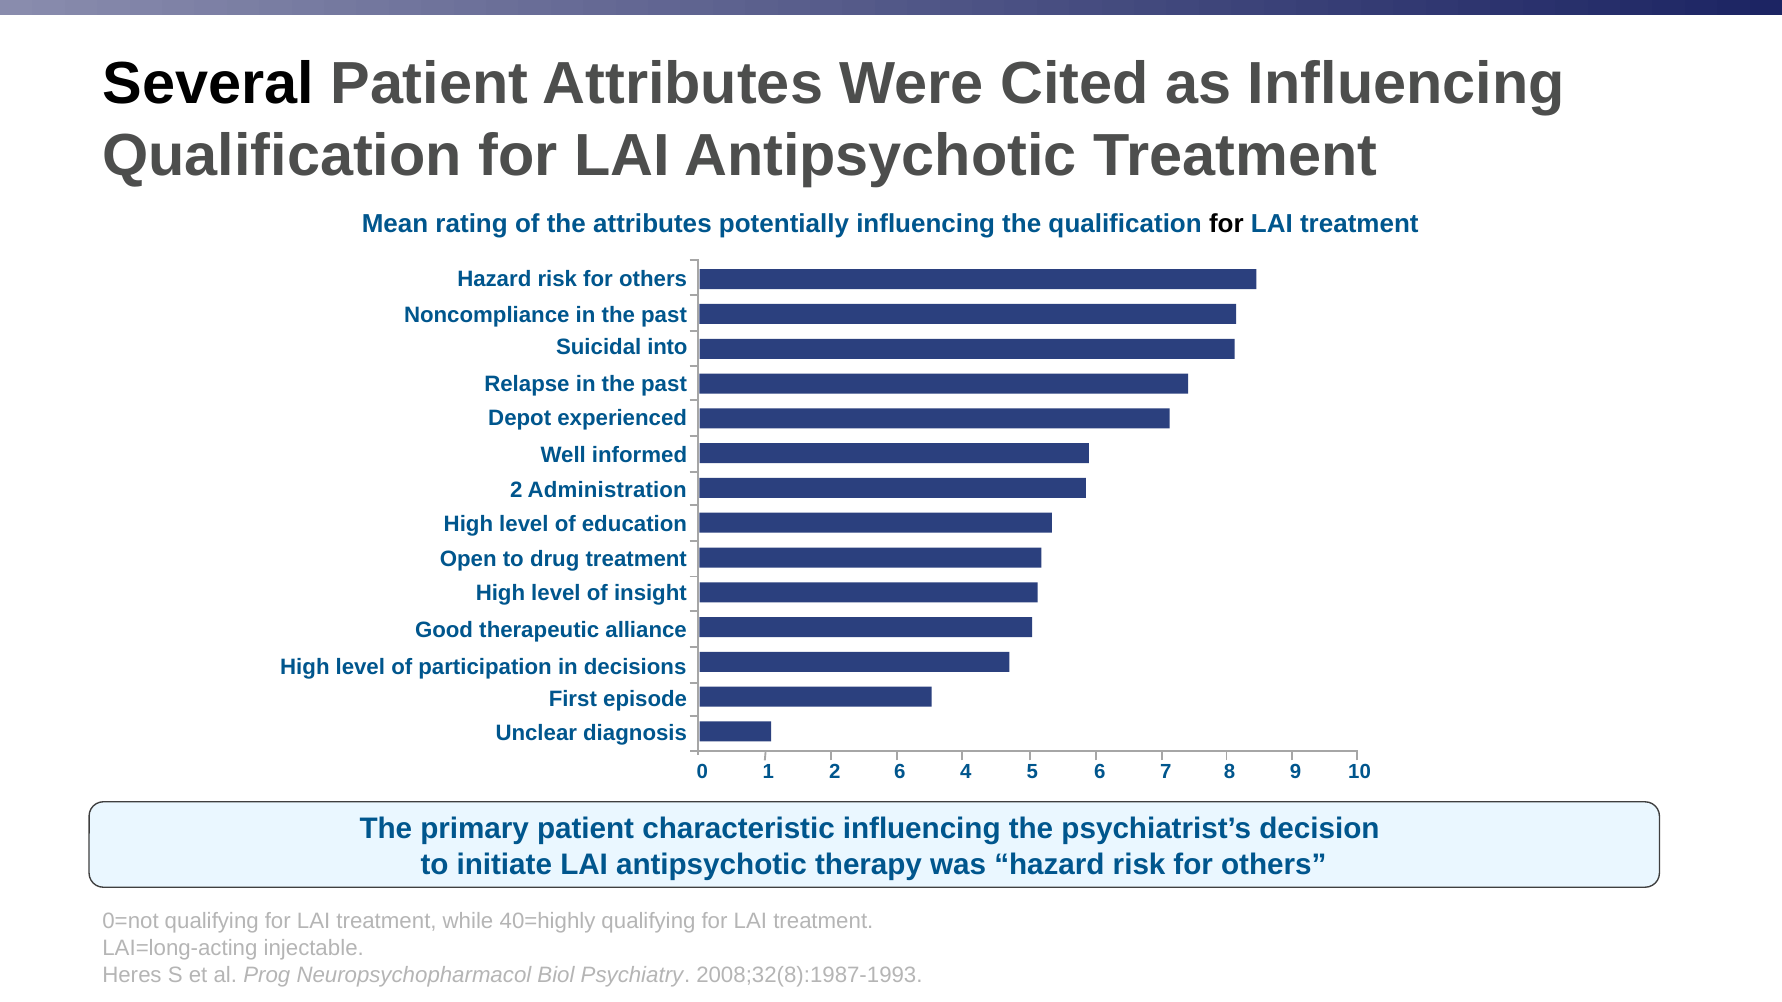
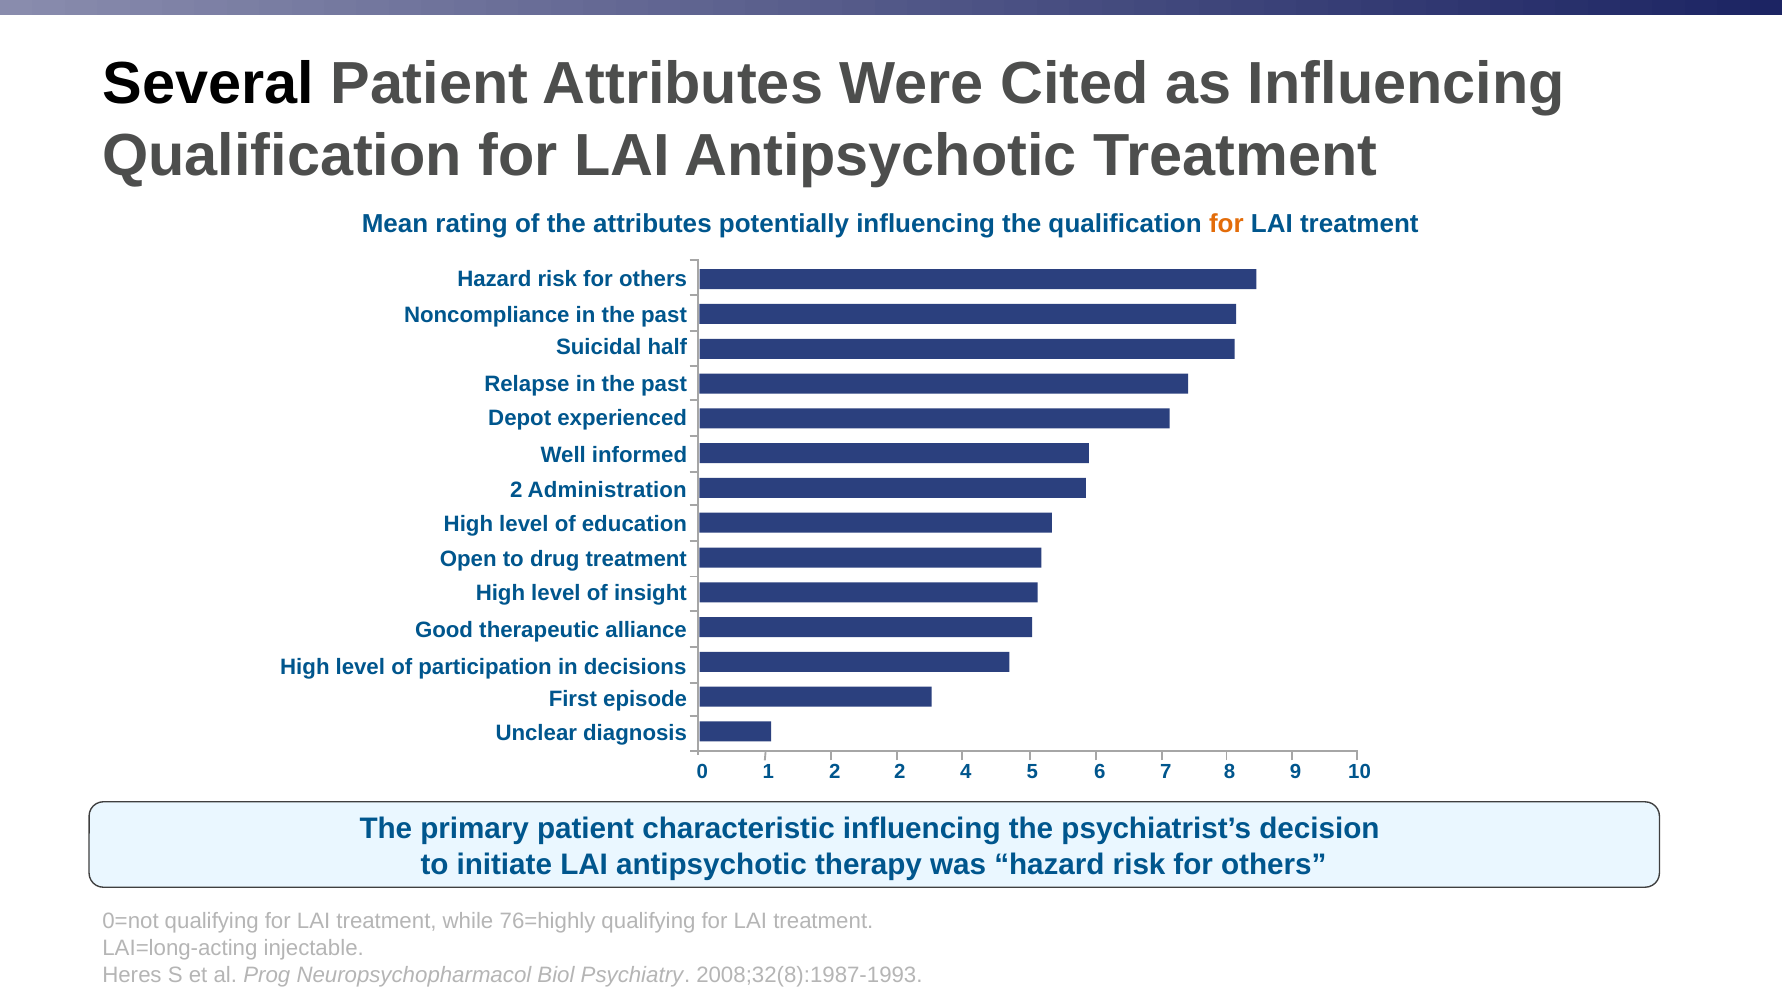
for at (1226, 224) colour: black -> orange
into: into -> half
2 6: 6 -> 2
40=highly: 40=highly -> 76=highly
